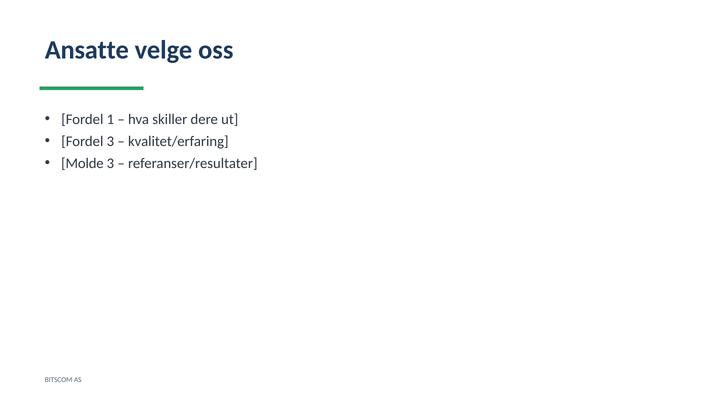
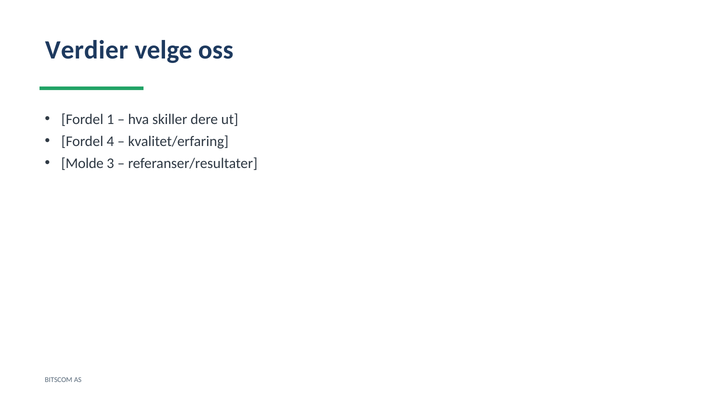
Ansatte: Ansatte -> Verdier
Fordel 3: 3 -> 4
